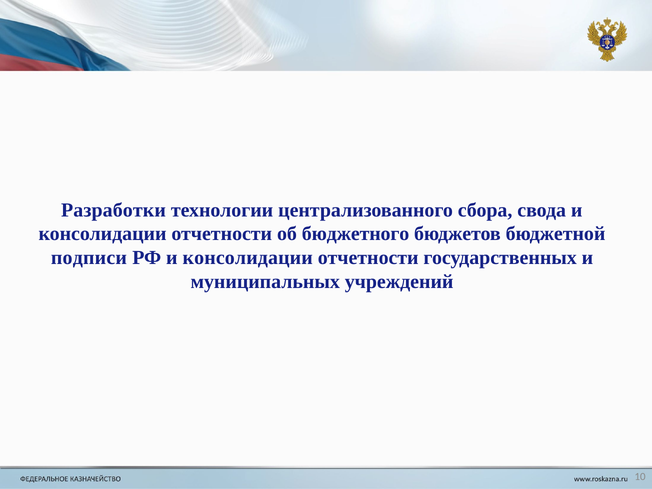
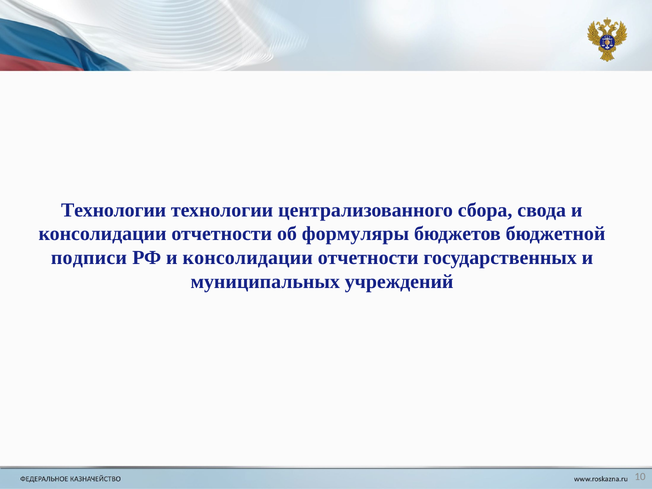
Разработки at (113, 210): Разработки -> Технологии
бюджетного: бюджетного -> формуляры
